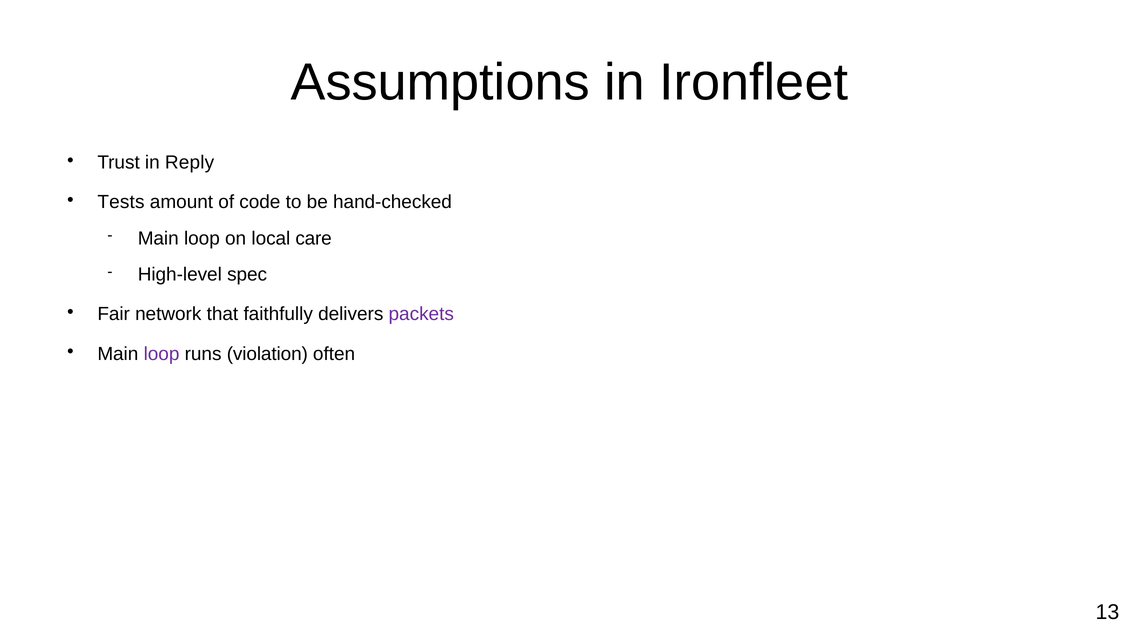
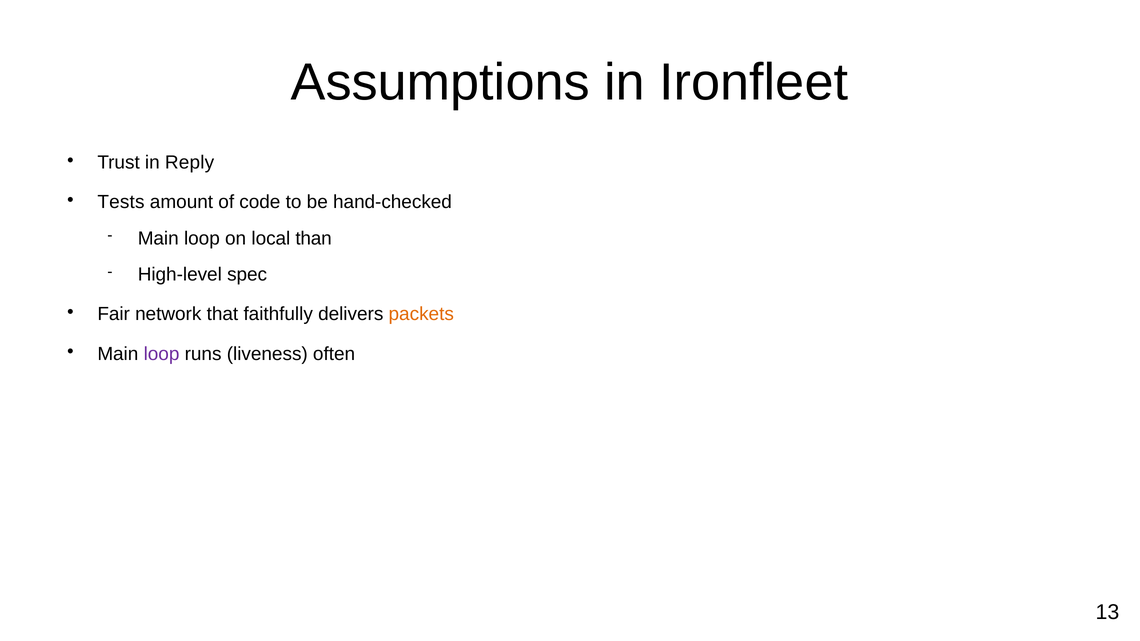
care: care -> than
packets colour: purple -> orange
violation: violation -> liveness
